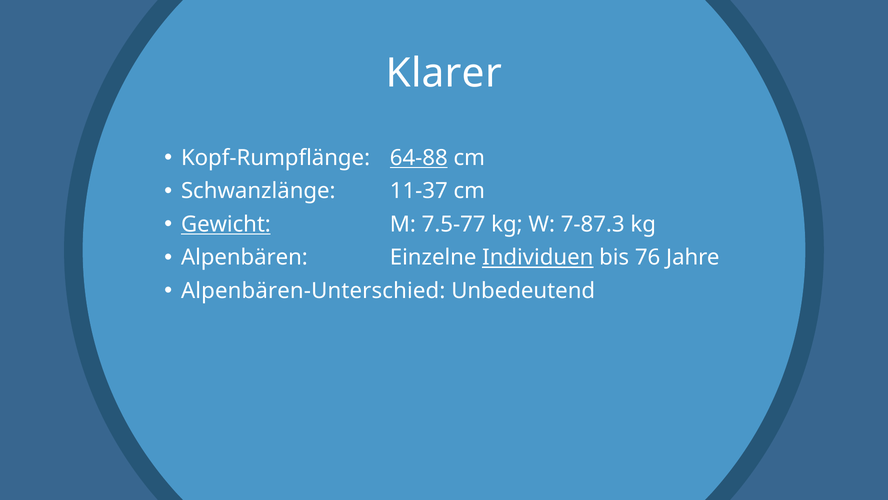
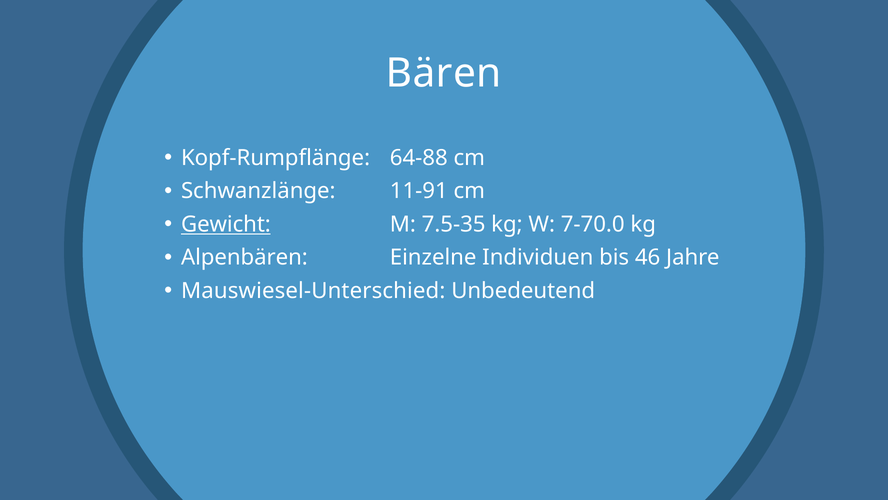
Klarer: Klarer -> Bären
64-88 underline: present -> none
11-37: 11-37 -> 11-91
7.5-77: 7.5-77 -> 7.5-35
7-87.3: 7-87.3 -> 7-70.0
Individuen underline: present -> none
76: 76 -> 46
Alpenbären-Unterschied: Alpenbären-Unterschied -> Mauswiesel-Unterschied
